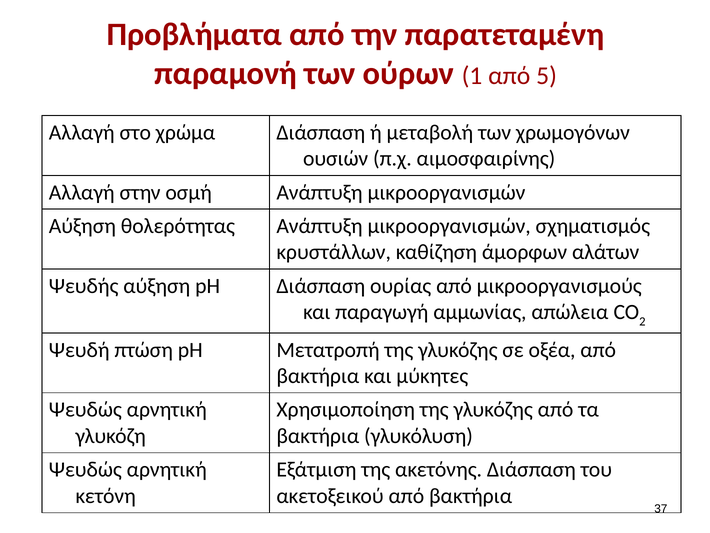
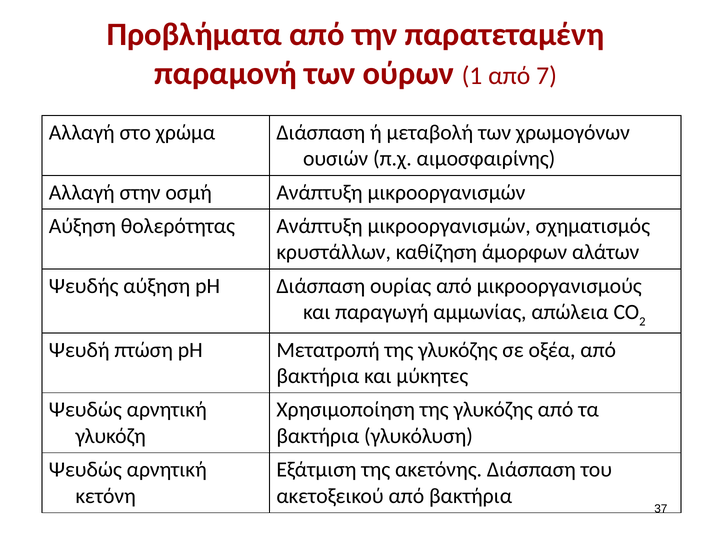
5: 5 -> 7
